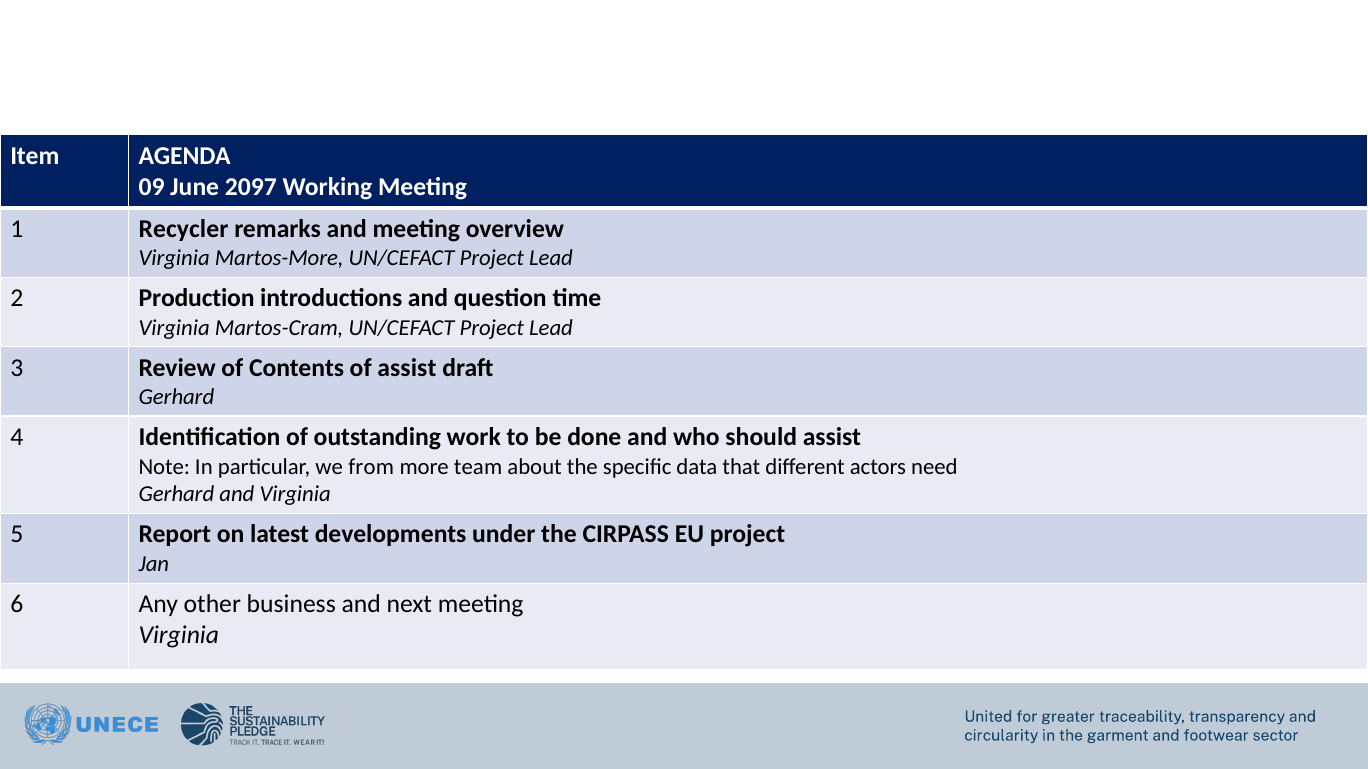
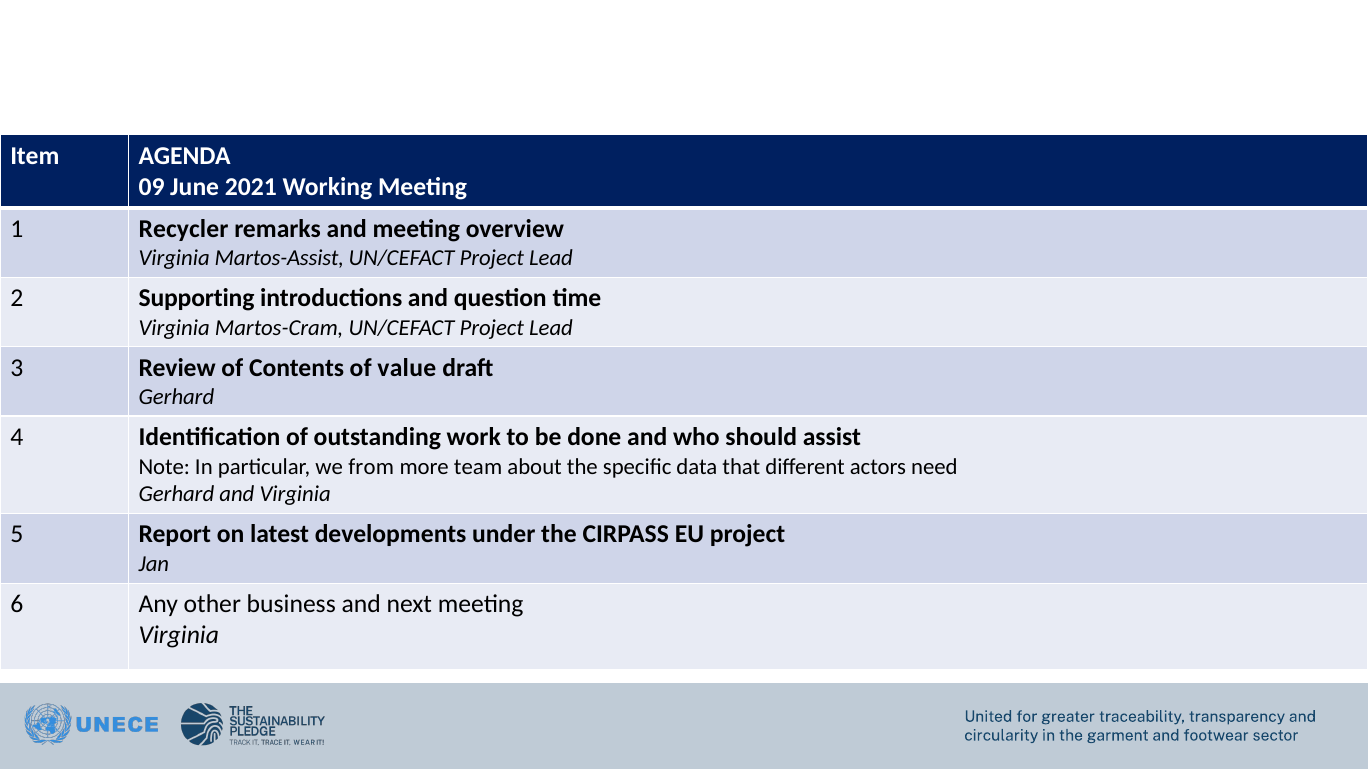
2097: 2097 -> 2021
Martos-More: Martos-More -> Martos-Assist
Production: Production -> Supporting
of assist: assist -> value
